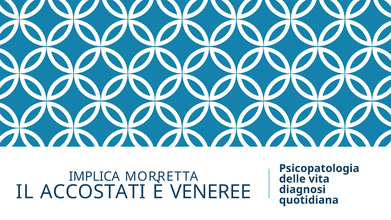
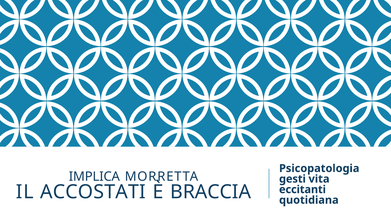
delle: delle -> gesti
VENEREE: VENEREE -> BRACCIA
diagnosi: diagnosi -> eccitanti
